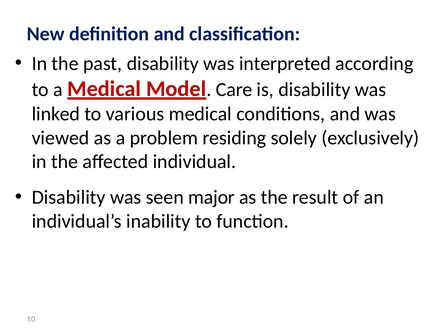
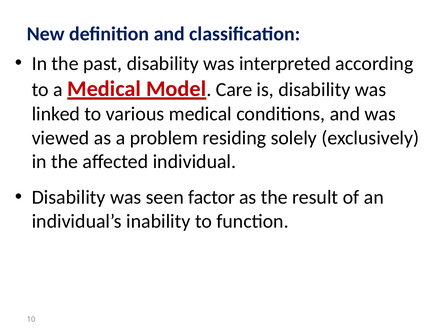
major: major -> factor
